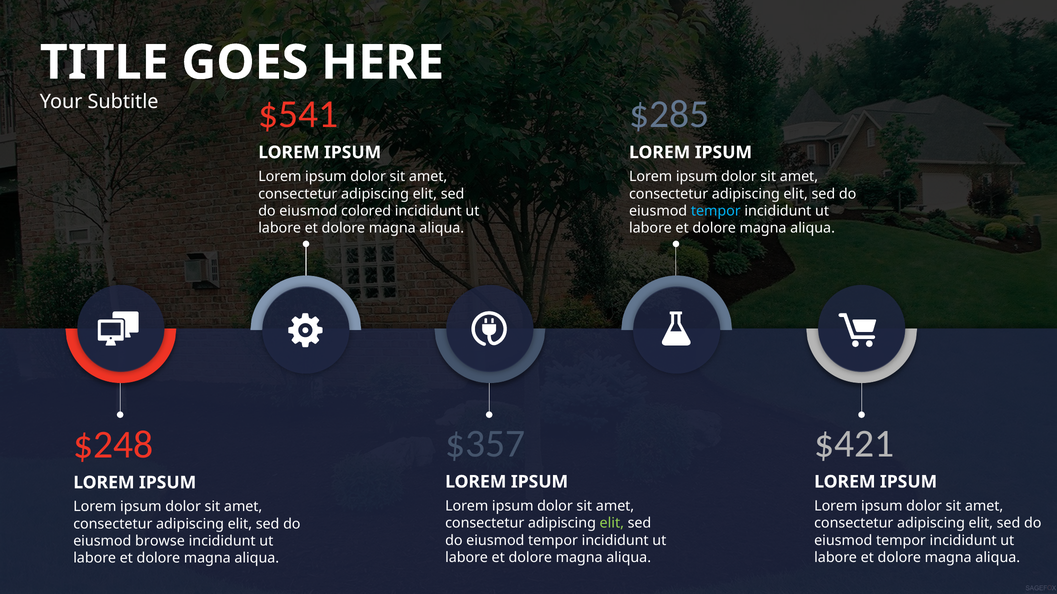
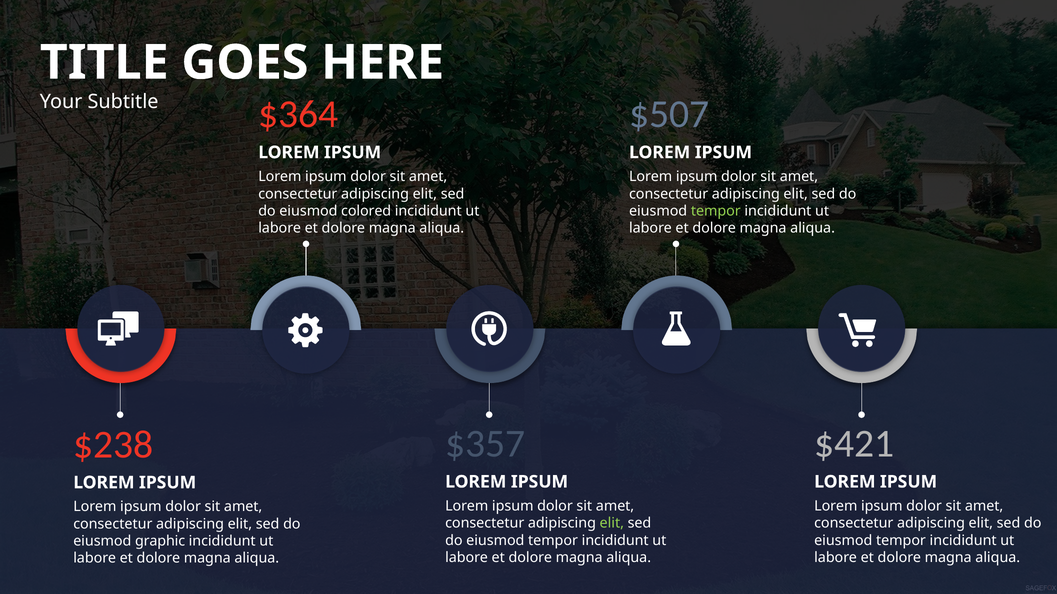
$541: $541 -> $364
$285: $285 -> $507
tempor at (716, 211) colour: light blue -> light green
$248: $248 -> $238
browse: browse -> graphic
